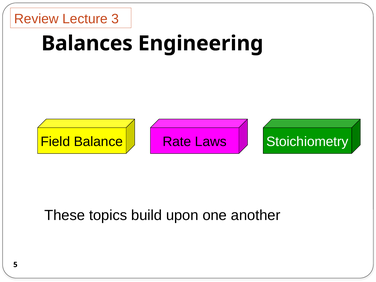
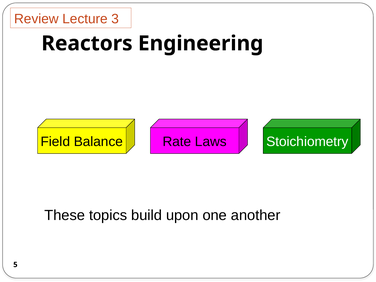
Balances: Balances -> Reactors
